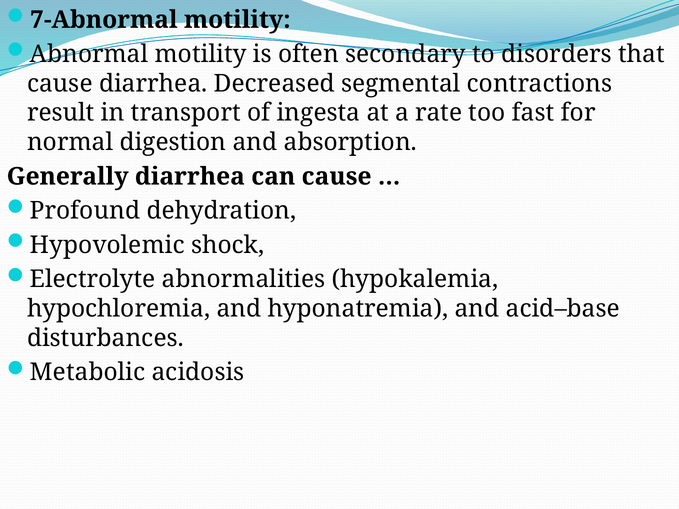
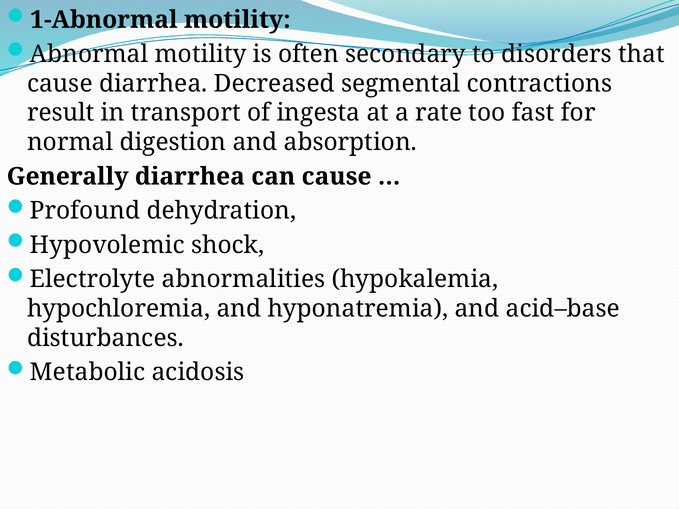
7-Abnormal: 7-Abnormal -> 1-Abnormal
